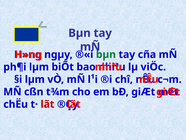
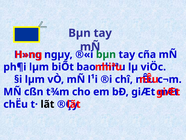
lãt at (47, 104) colour: red -> black
